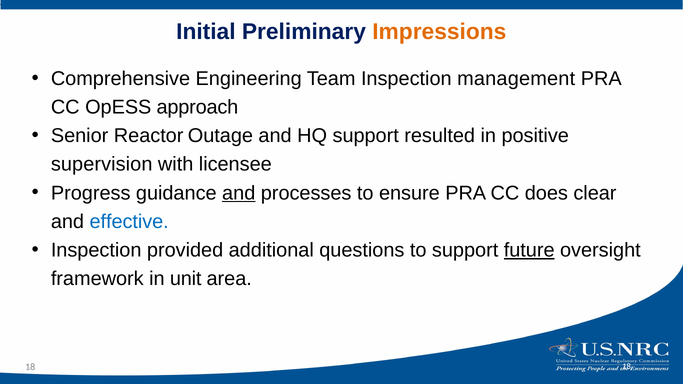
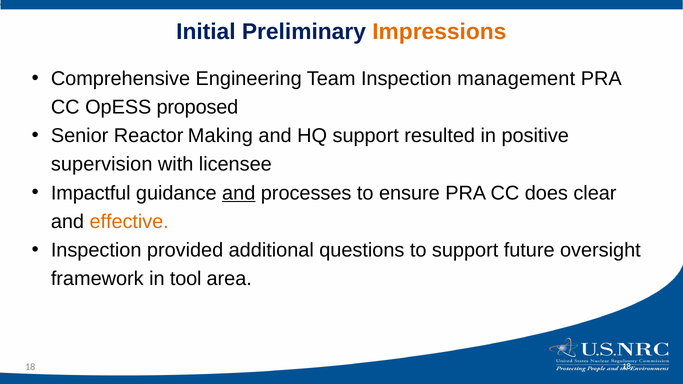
approach: approach -> proposed
Outage: Outage -> Making
Progress: Progress -> Impactful
effective colour: blue -> orange
future underline: present -> none
unit: unit -> tool
